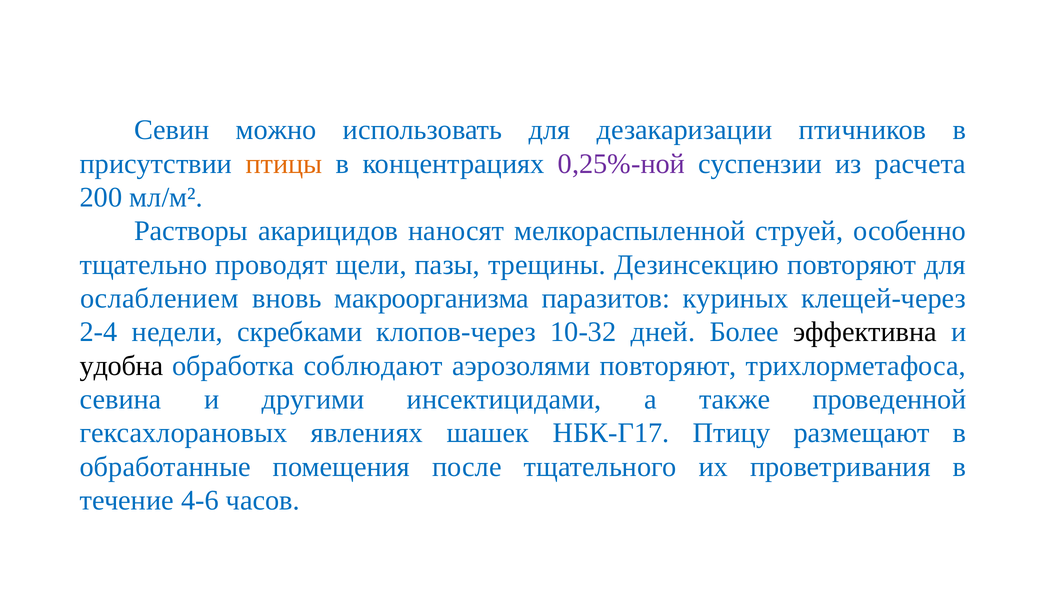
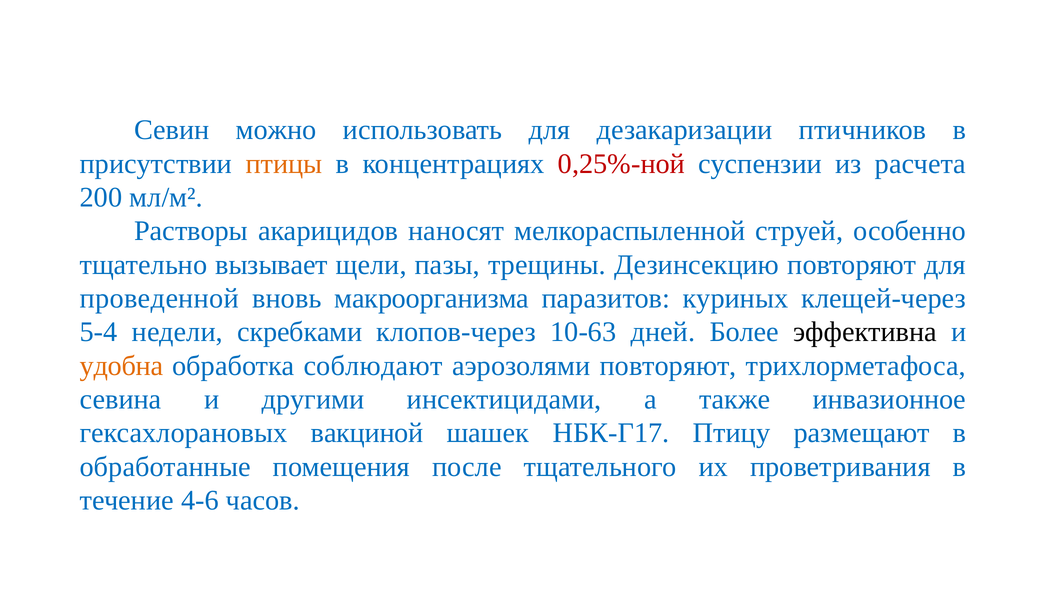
0,25%-ной colour: purple -> red
проводят: проводят -> вызывает
ослаблением: ослаблением -> проведенной
2-4: 2-4 -> 5-4
10-32: 10-32 -> 10-63
удобна colour: black -> orange
проведенной: проведенной -> инвазионное
явлениях: явлениях -> вакциной
